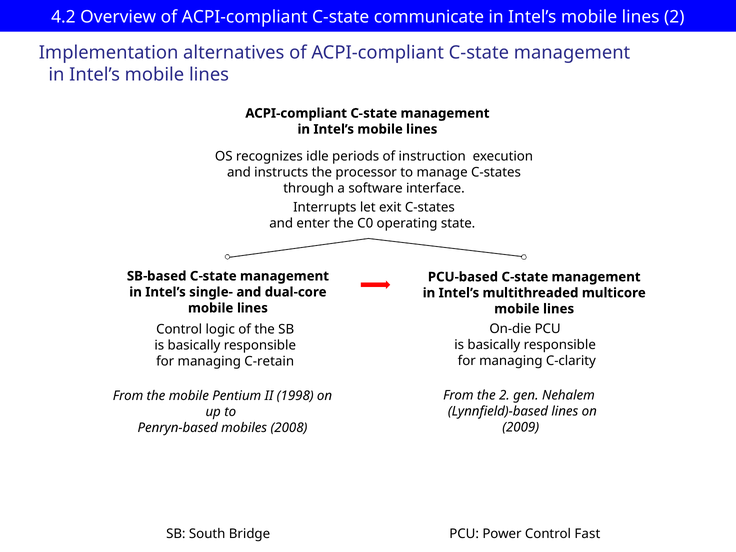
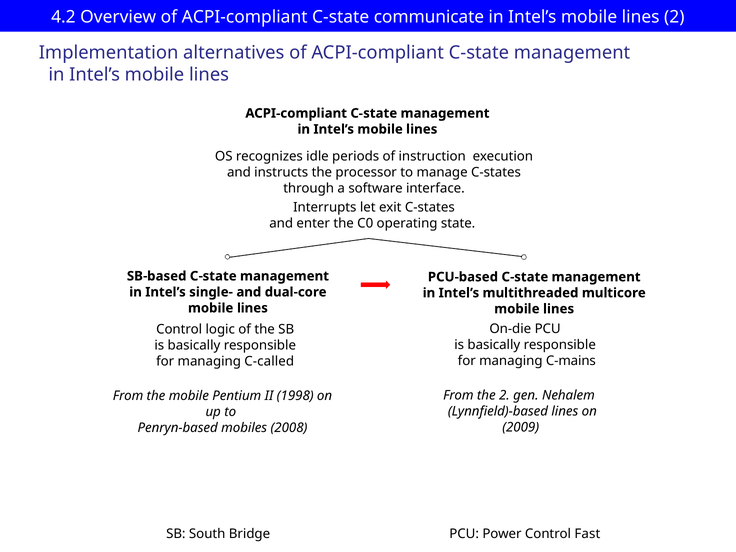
C-clarity: C-clarity -> C-mains
C-retain: C-retain -> C-called
